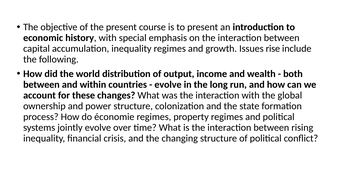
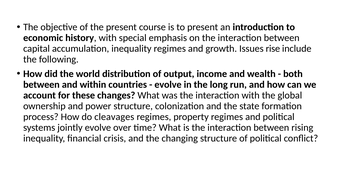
économie: économie -> cleavages
